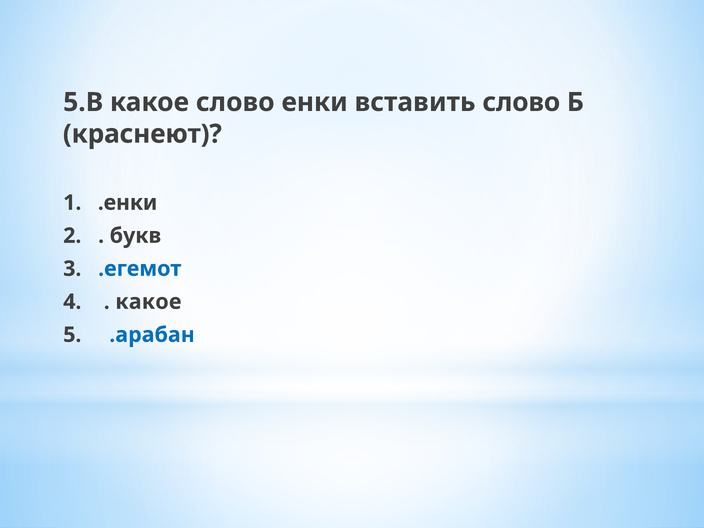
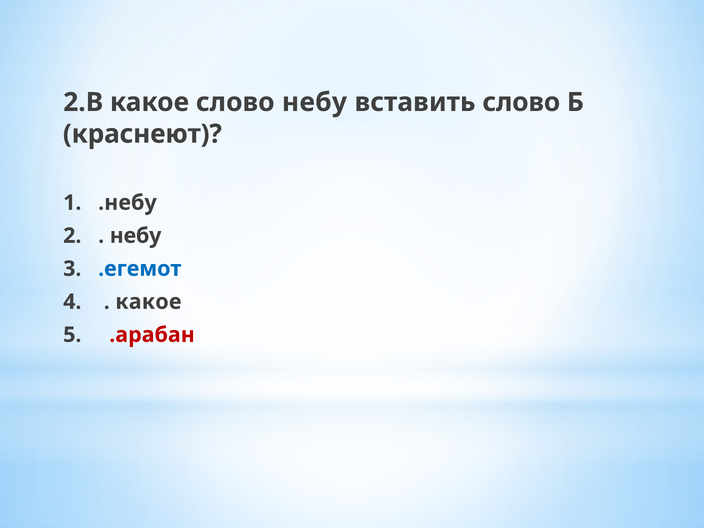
5.В: 5.В -> 2.В
слово енки: енки -> небу
.енки: .енки -> .небу
букв at (135, 236): букв -> небу
.арабан colour: blue -> red
